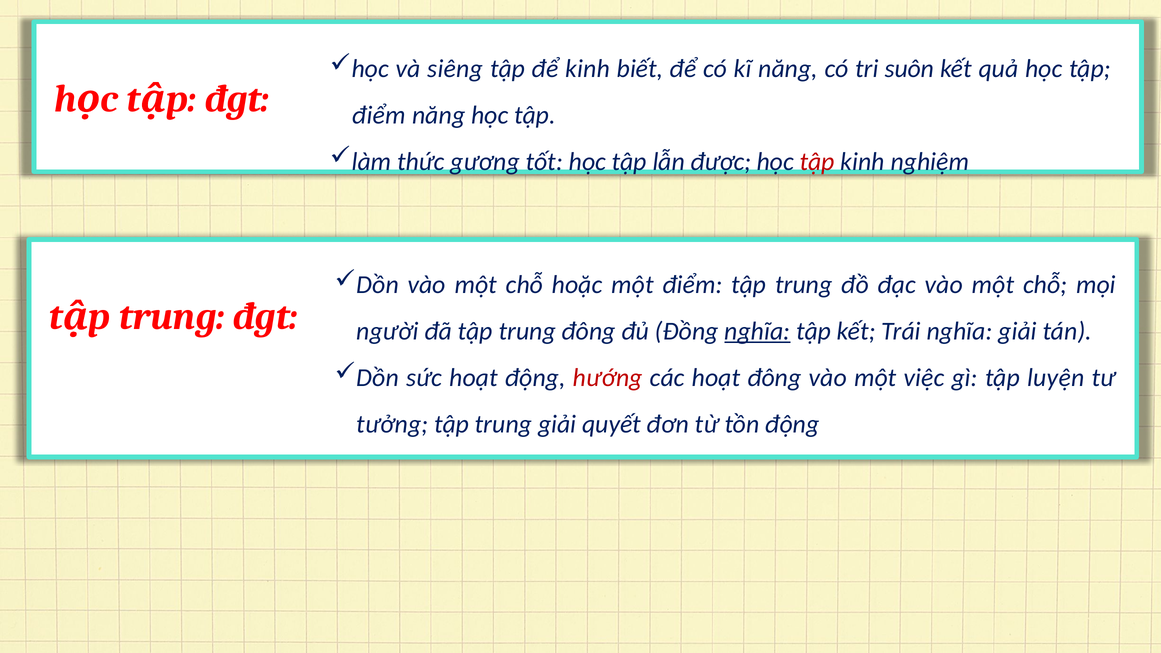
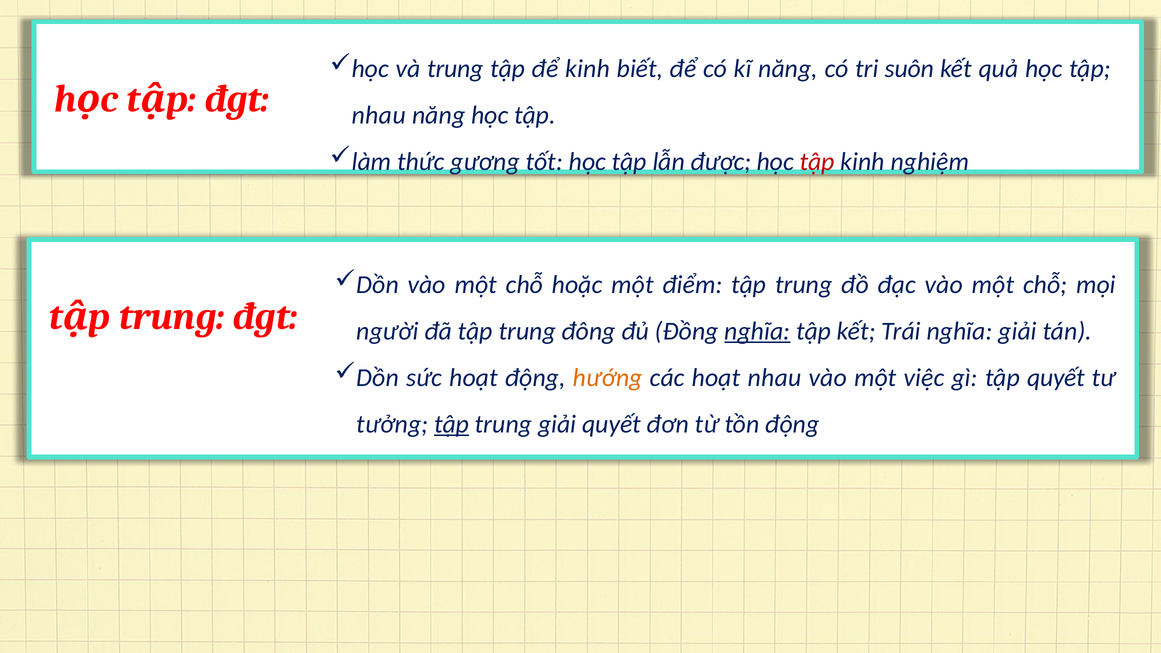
và siêng: siêng -> trung
điểm at (379, 115): điểm -> nhau
hướng colour: red -> orange
hoạt đông: đông -> nhau
tập luyện: luyện -> quyết
tập at (452, 424) underline: none -> present
